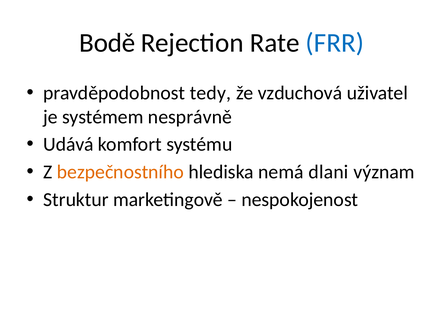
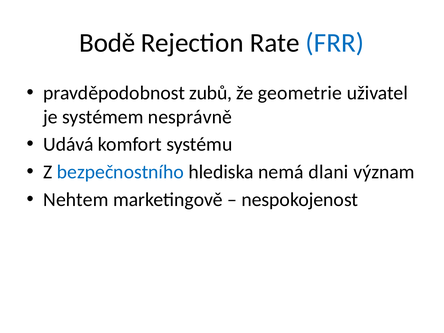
tedy: tedy -> zubů
vzduchová: vzduchová -> geometrie
bezpečnostního colour: orange -> blue
Struktur: Struktur -> Nehtem
